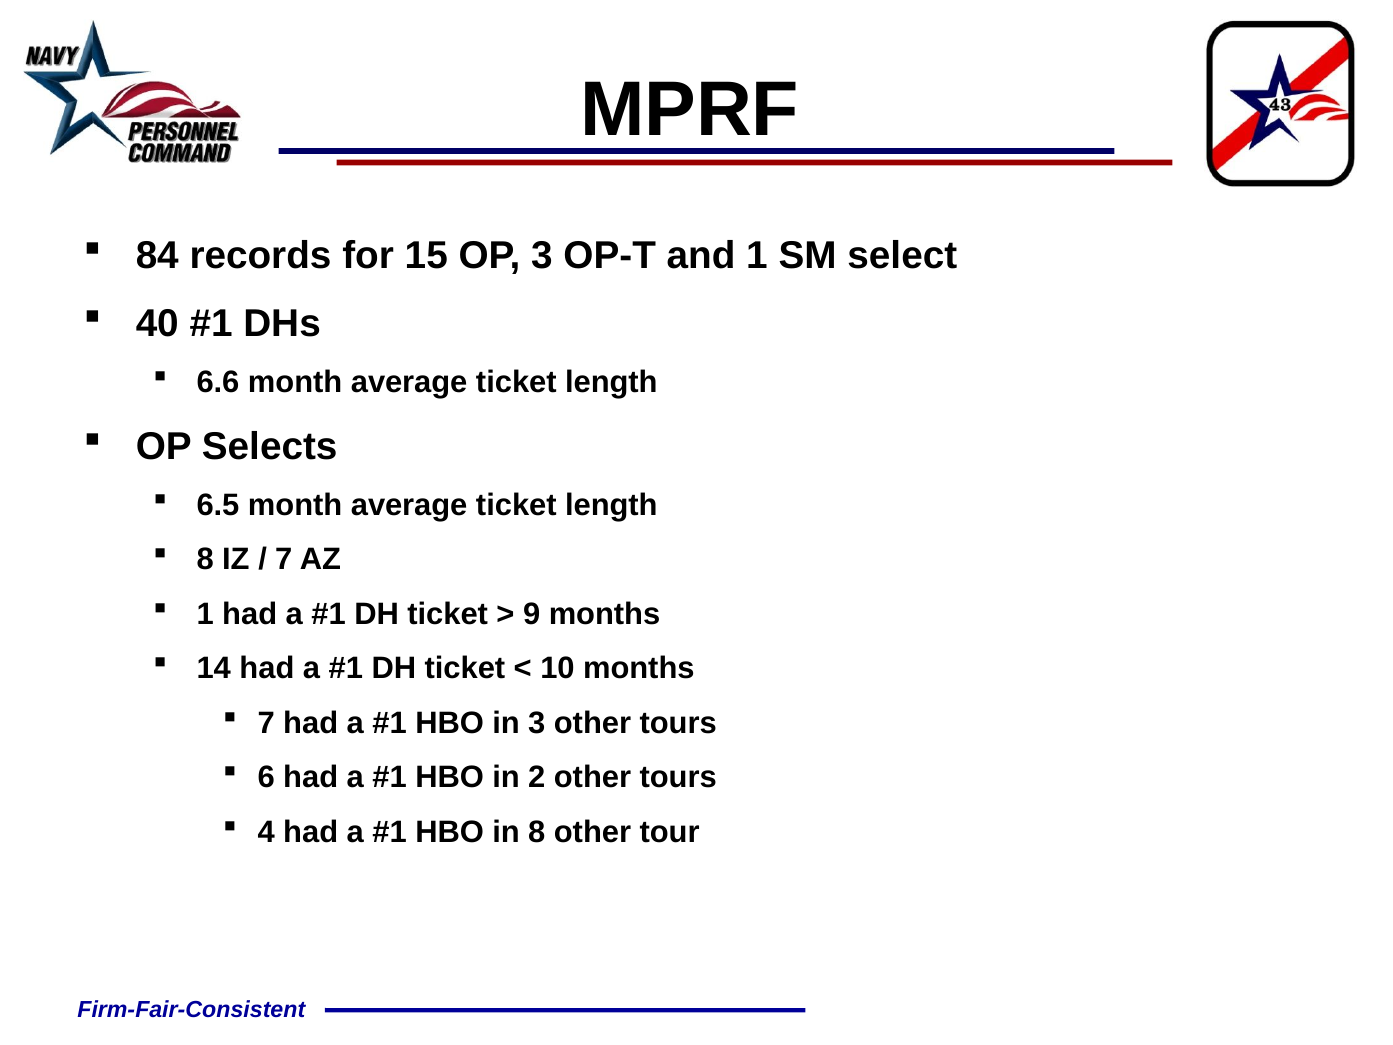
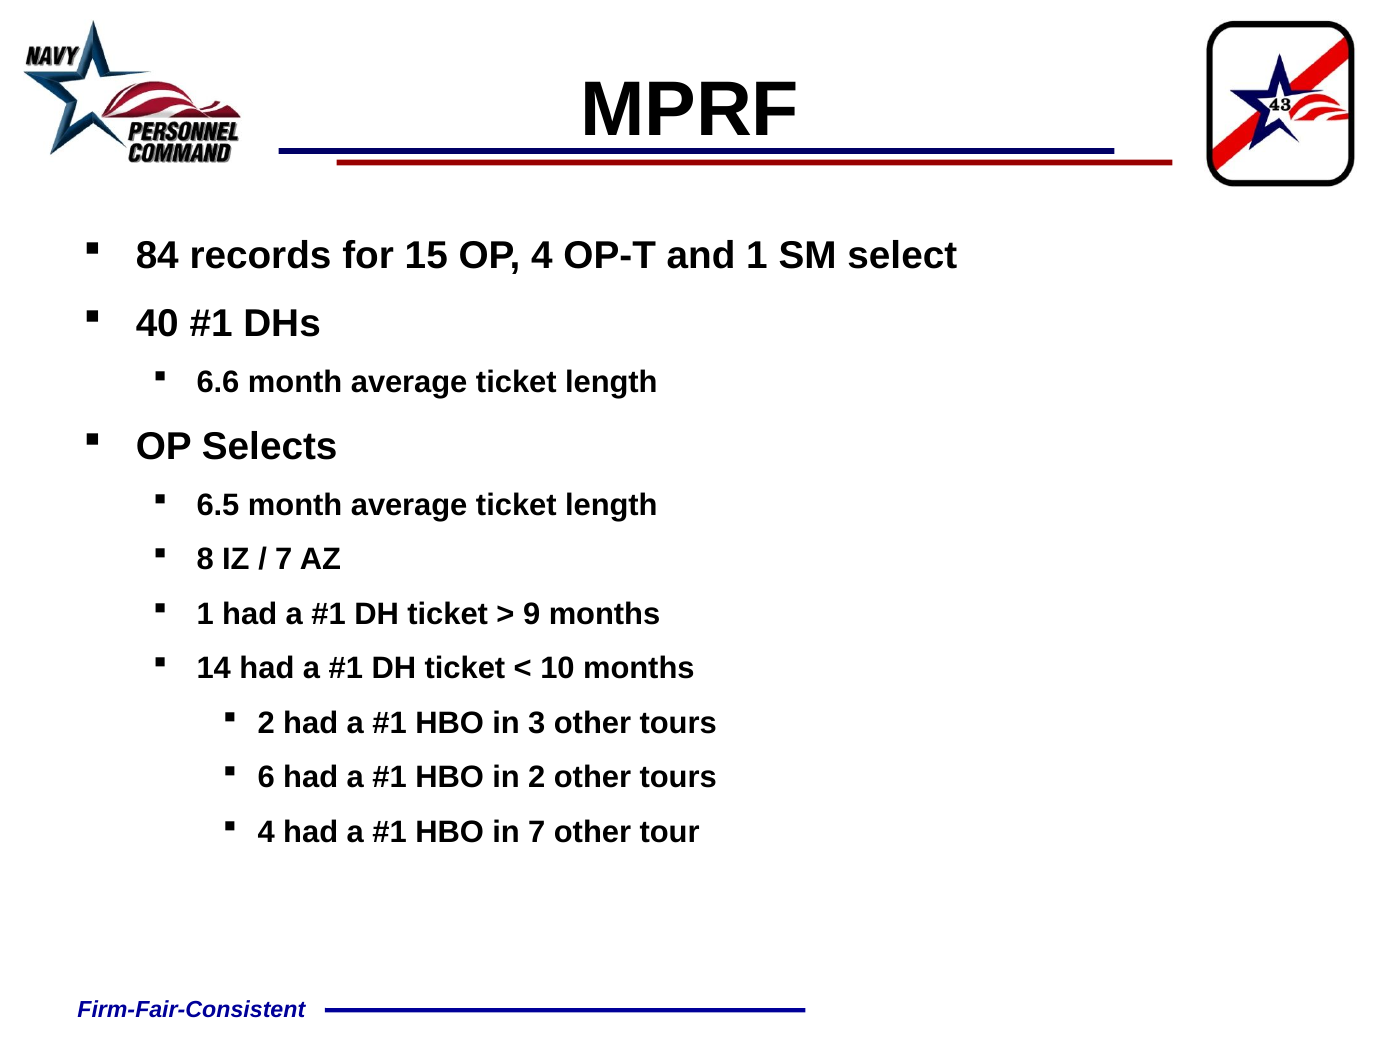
OP 3: 3 -> 4
7 at (266, 723): 7 -> 2
in 8: 8 -> 7
